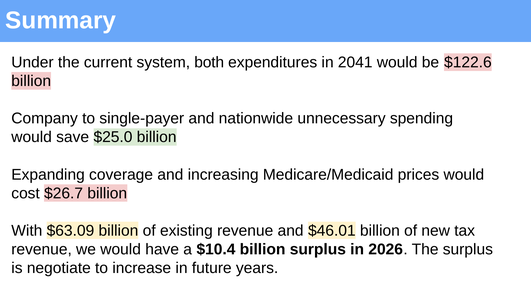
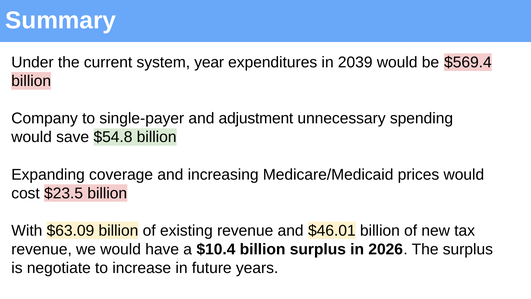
both: both -> year
2041: 2041 -> 2039
$122.6: $122.6 -> $569.4
nationwide: nationwide -> adjustment
$25.0: $25.0 -> $54.8
$26.7: $26.7 -> $23.5
